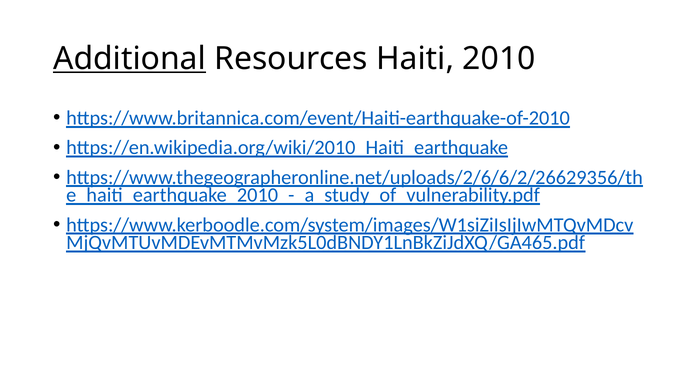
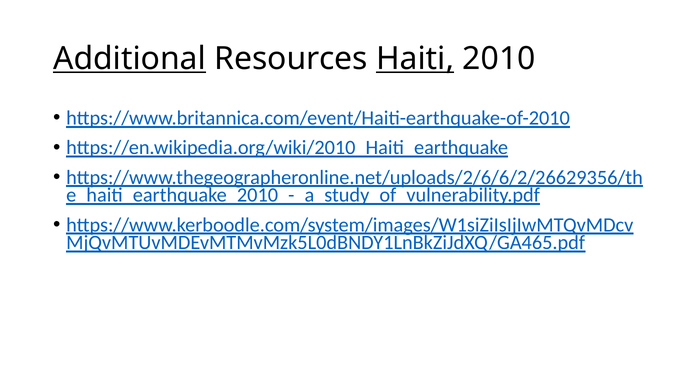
Haiti underline: none -> present
